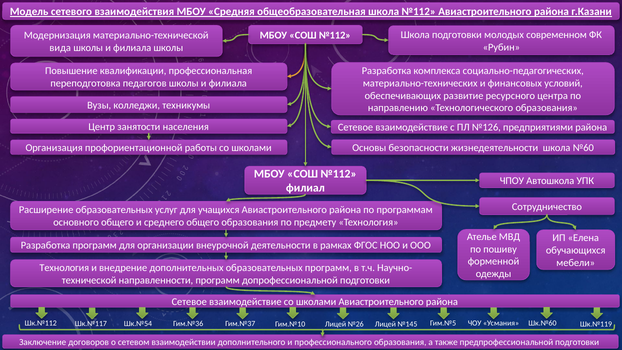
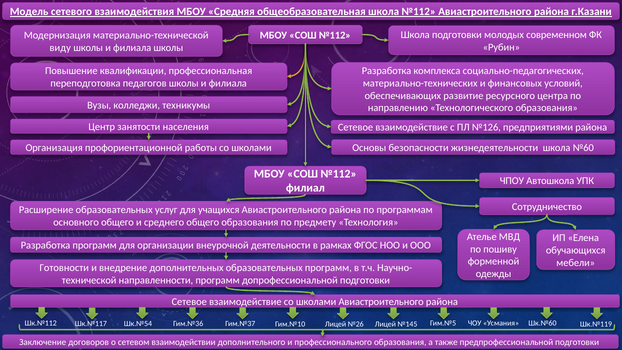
вида: вида -> виду
Технология at (64, 268): Технология -> Готовности
